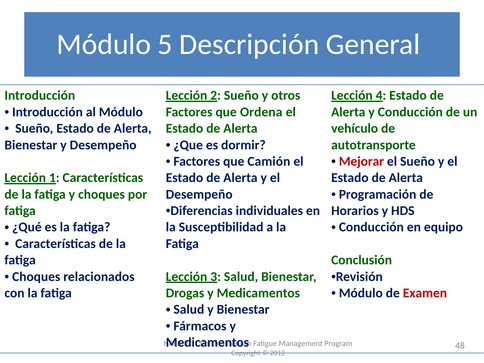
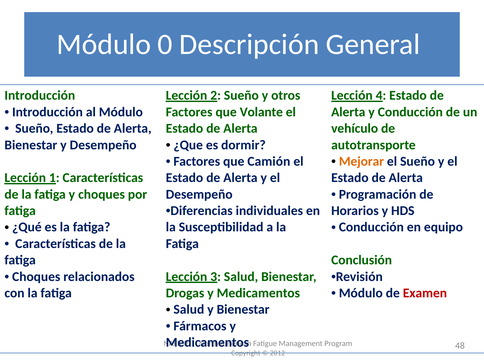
5: 5 -> 0
Ordena: Ordena -> Volante
Mejorar colour: red -> orange
